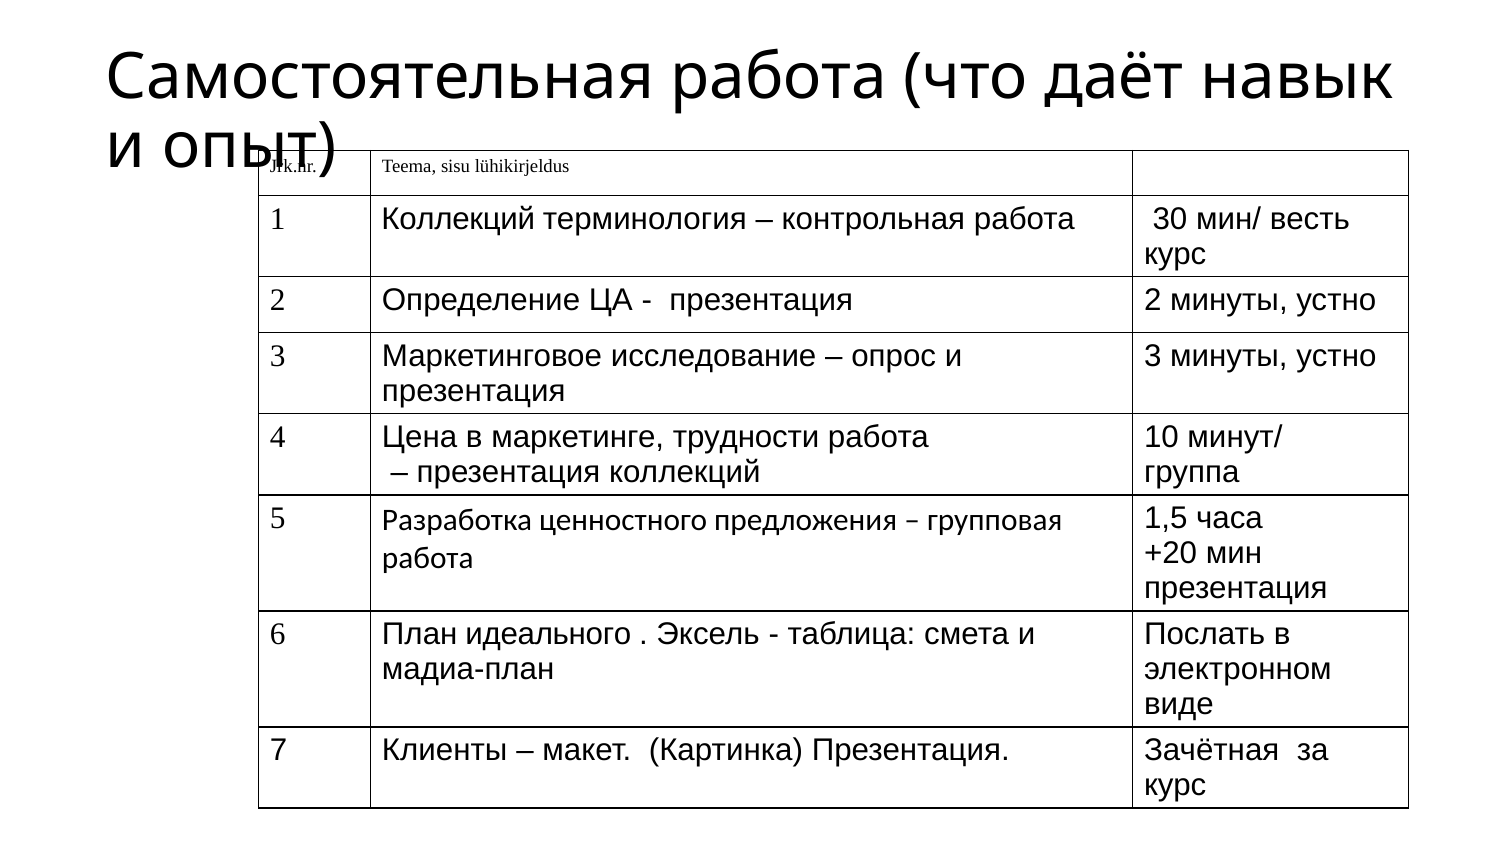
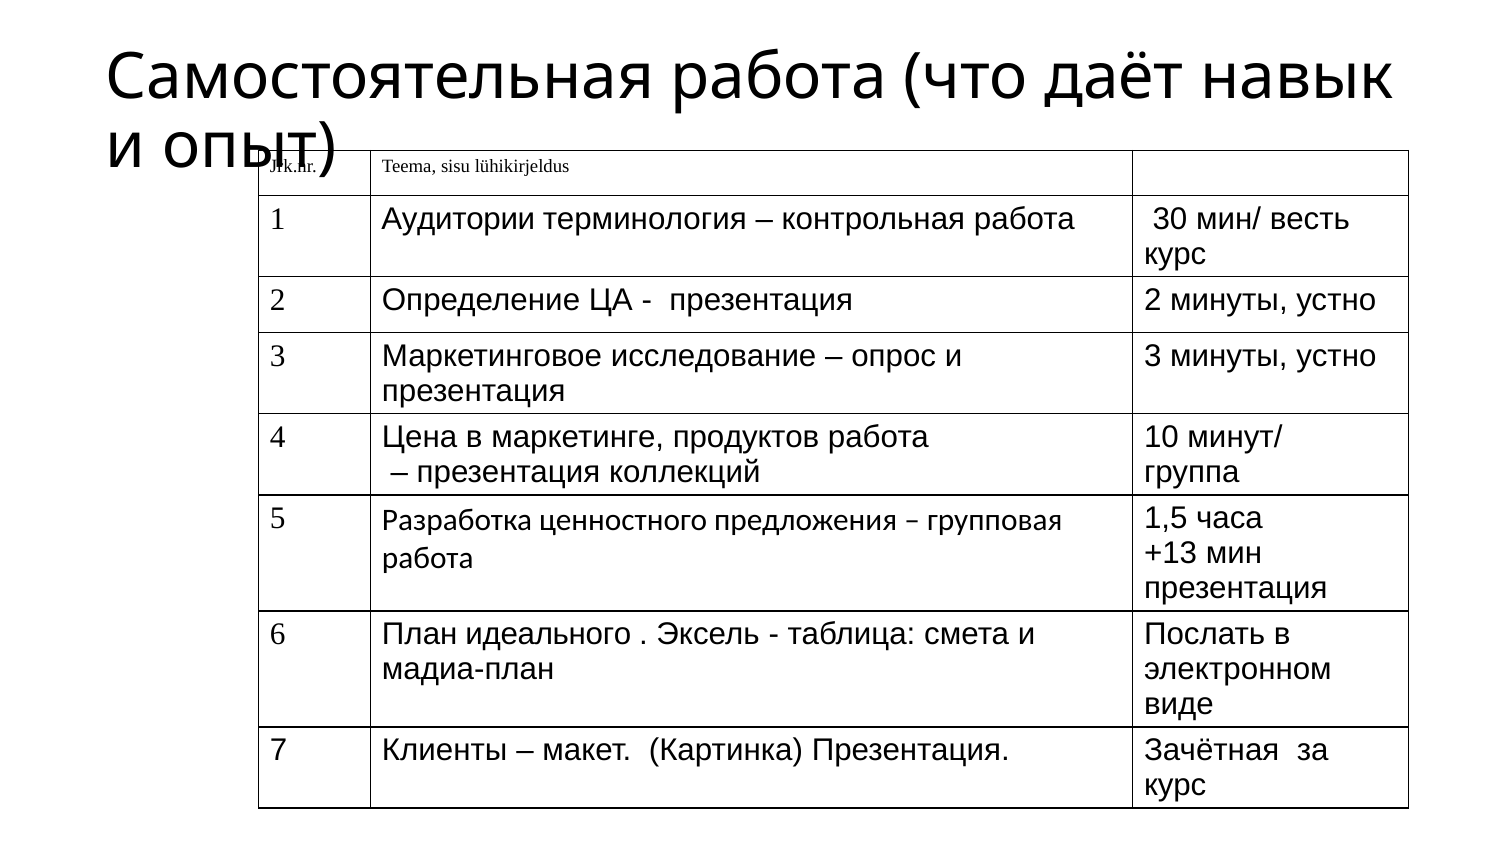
1 Коллекций: Коллекций -> Аудитории
трудности: трудности -> продуктов
+20: +20 -> +13
